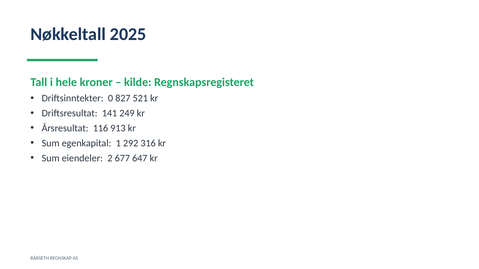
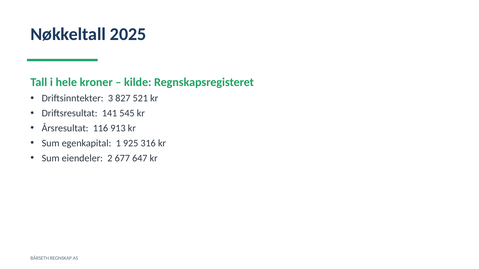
0: 0 -> 3
249: 249 -> 545
292: 292 -> 925
